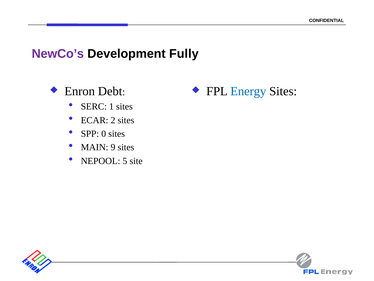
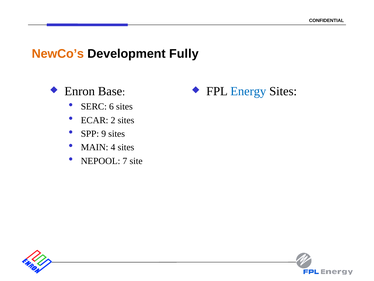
NewCo’s colour: purple -> orange
Debt: Debt -> Base
1: 1 -> 6
0: 0 -> 9
9: 9 -> 4
5: 5 -> 7
